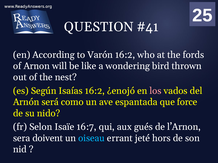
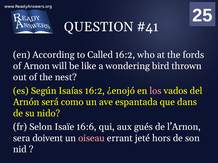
Varón: Varón -> Called
force: force -> dans
16:7: 16:7 -> 16:6
oiseau colour: light blue -> pink
